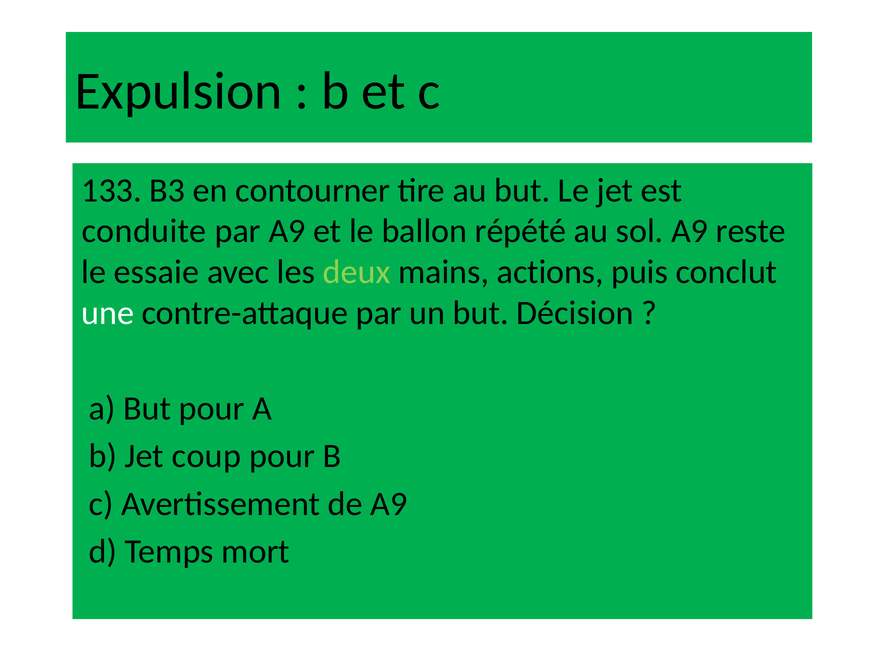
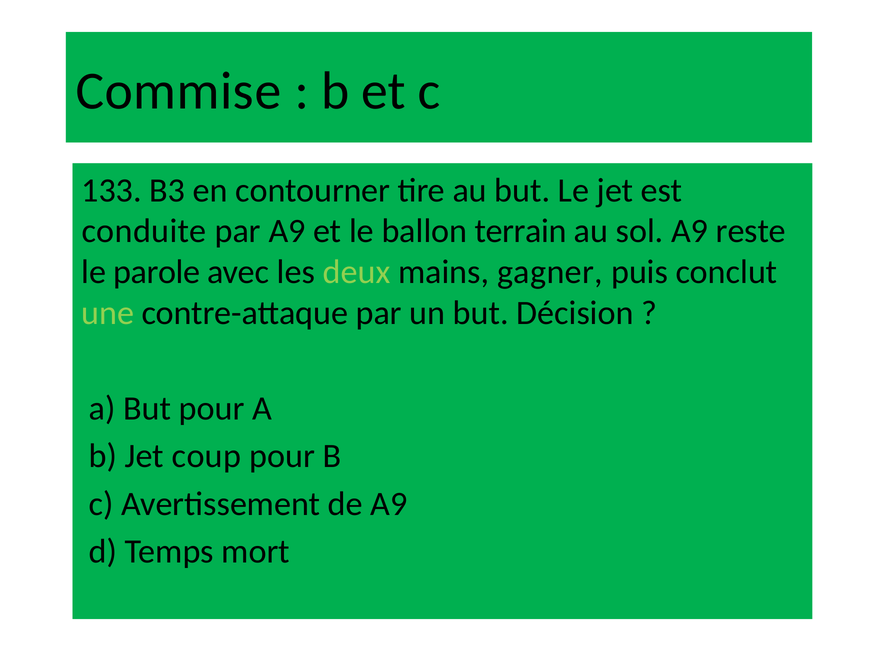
Expulsion: Expulsion -> Commise
répété: répété -> terrain
essaie: essaie -> parole
actions: actions -> gagner
une colour: white -> light green
